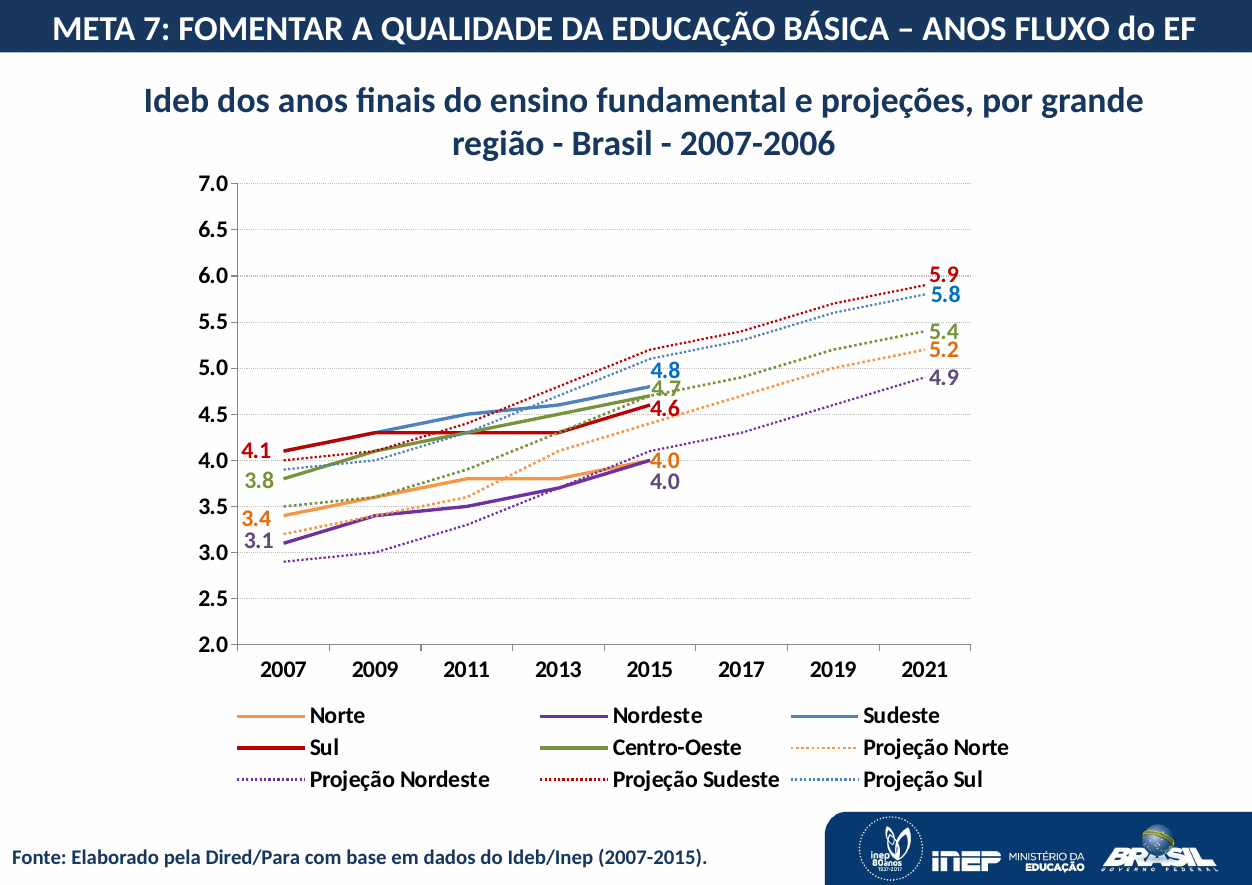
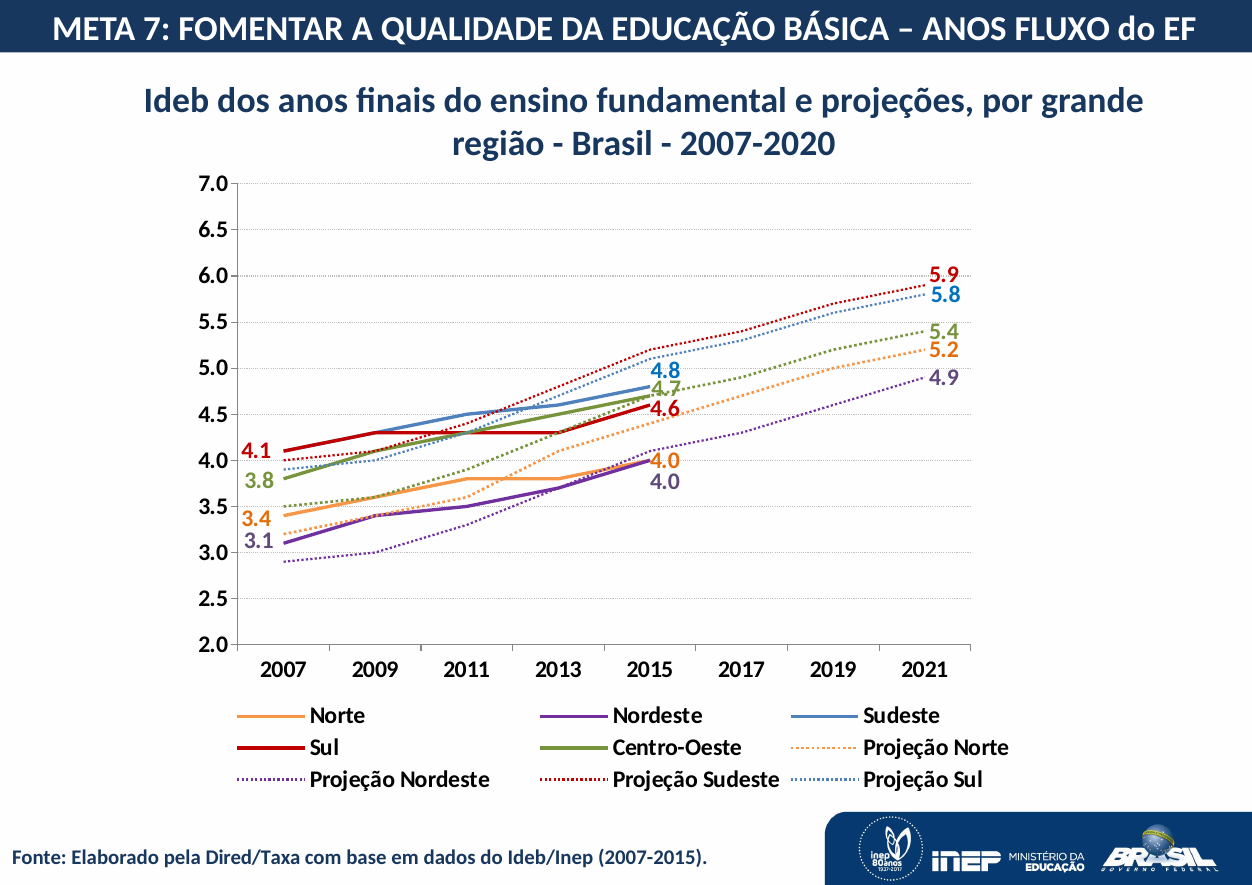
2007-2006: 2007-2006 -> 2007-2020
Dired/Para: Dired/Para -> Dired/Taxa
